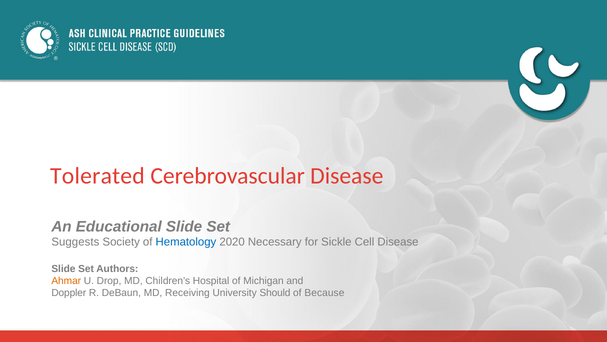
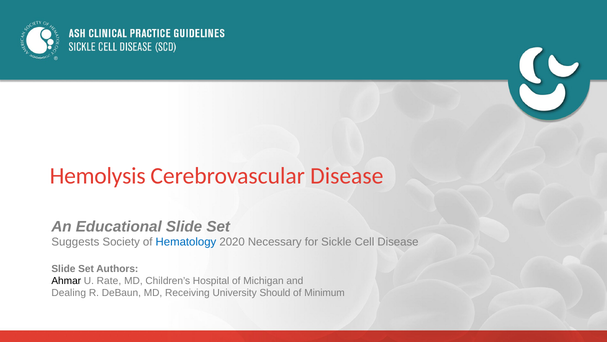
Tolerated: Tolerated -> Hemolysis
Ahmar colour: orange -> black
Drop: Drop -> Rate
Doppler: Doppler -> Dealing
Because: Because -> Minimum
